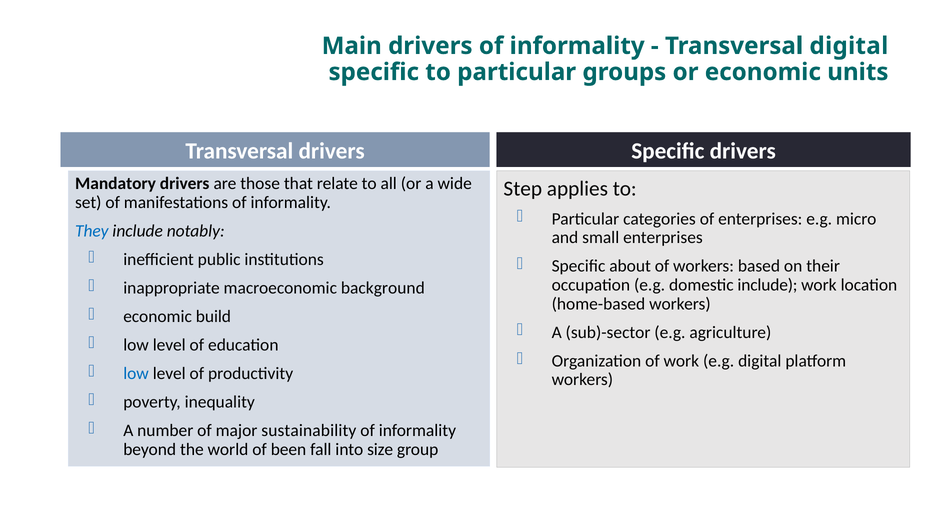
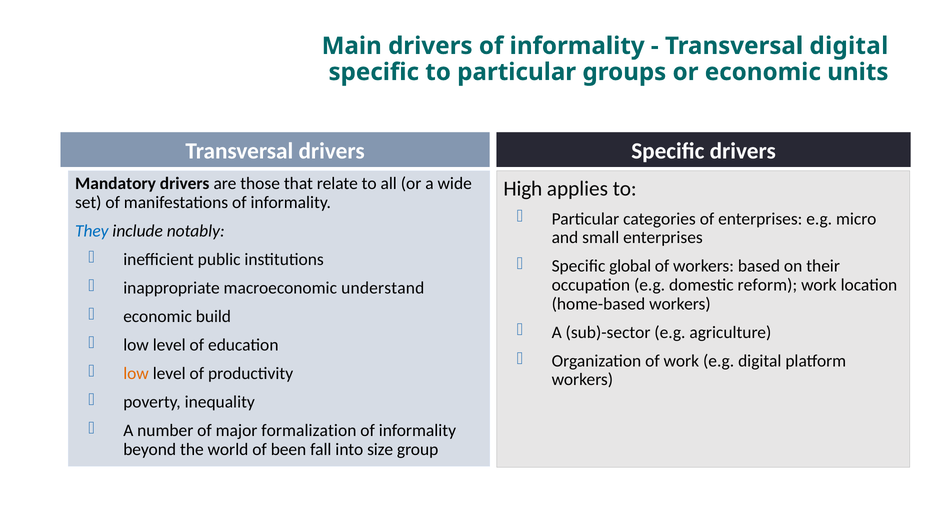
Step: Step -> High
about: about -> global
domestic include: include -> reform
background: background -> understand
low at (136, 374) colour: blue -> orange
sustainability: sustainability -> formalization
